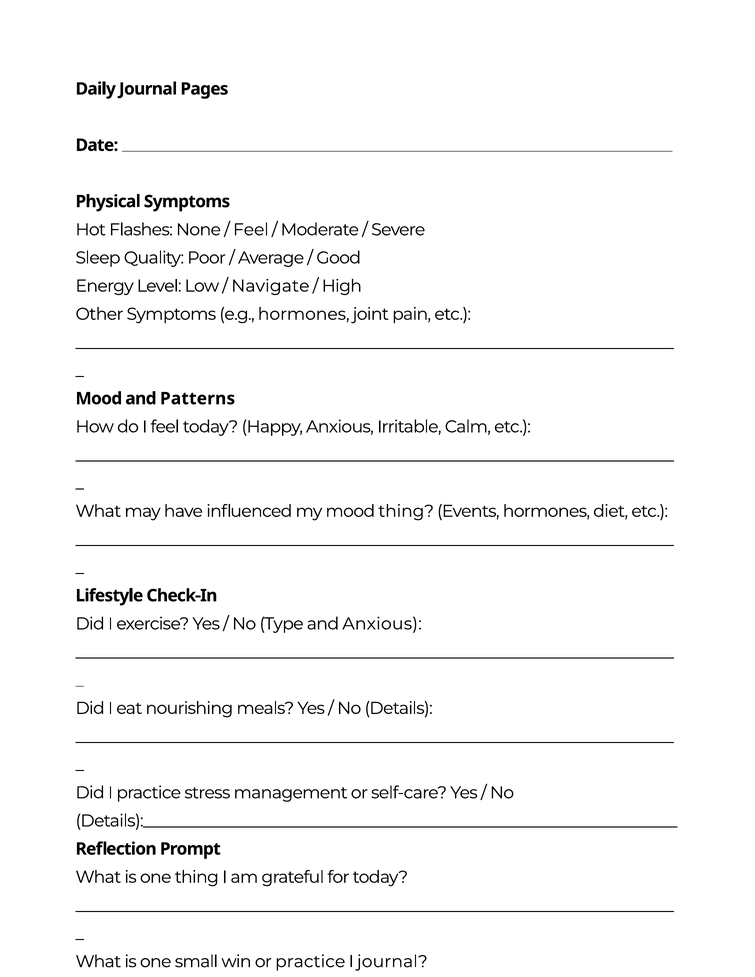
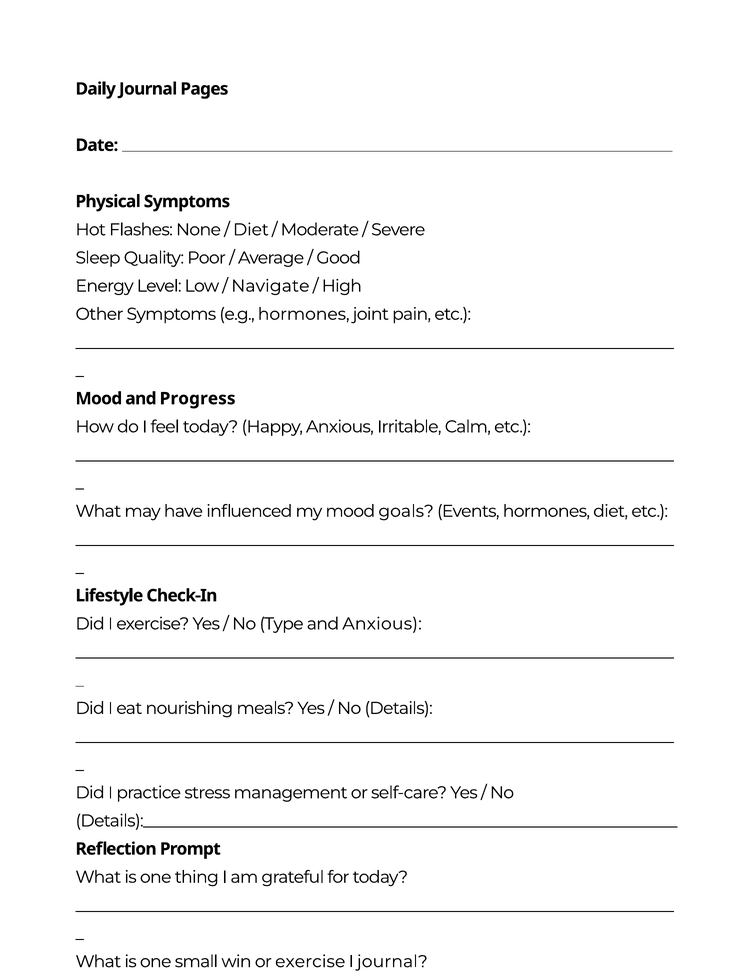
Feel at (251, 230): Feel -> Diet
Patterns: Patterns -> Progress
mood thing: thing -> goals
or practice: practice -> exercise
